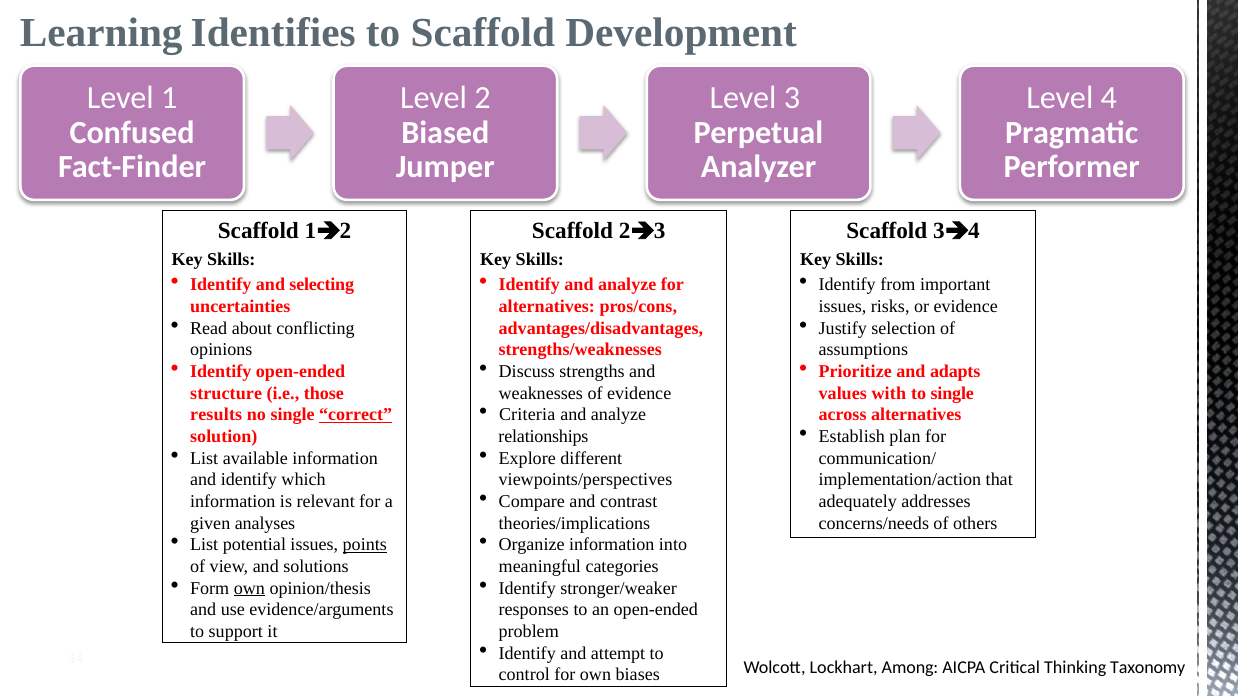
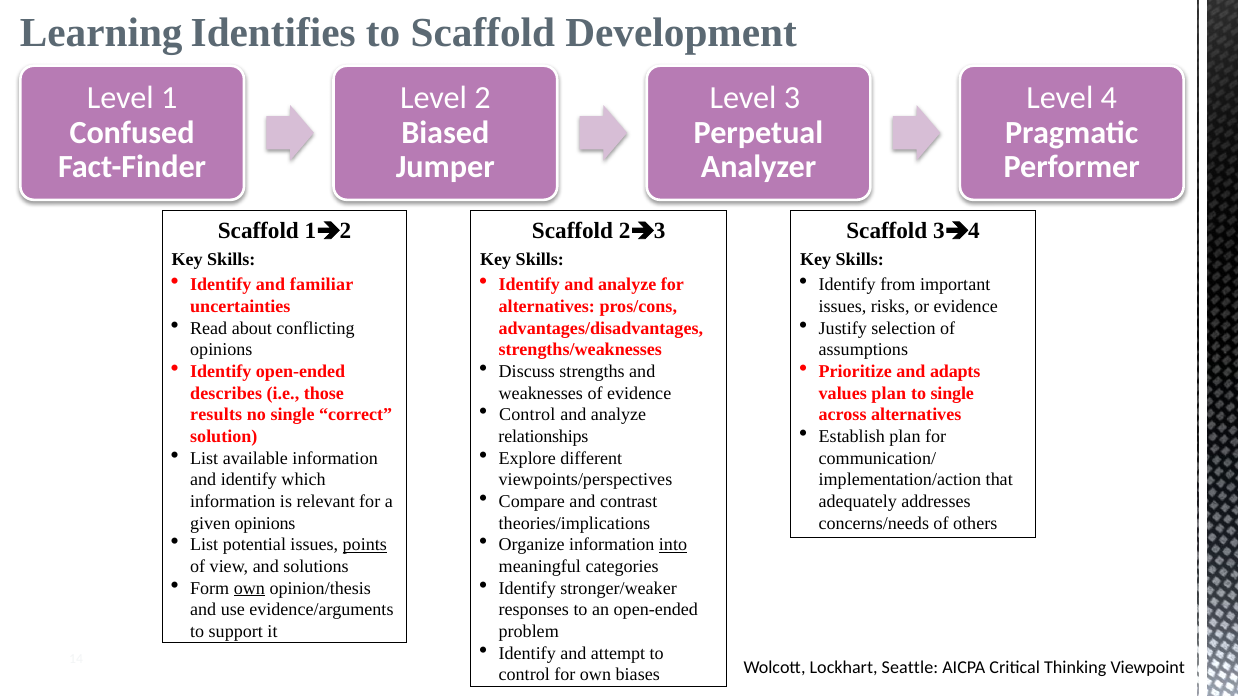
selecting: selecting -> familiar
structure: structure -> describes
values with: with -> plan
Criteria at (527, 415): Criteria -> Control
correct underline: present -> none
given analyses: analyses -> opinions
into underline: none -> present
Among: Among -> Seattle
Taxonomy: Taxonomy -> Viewpoint
